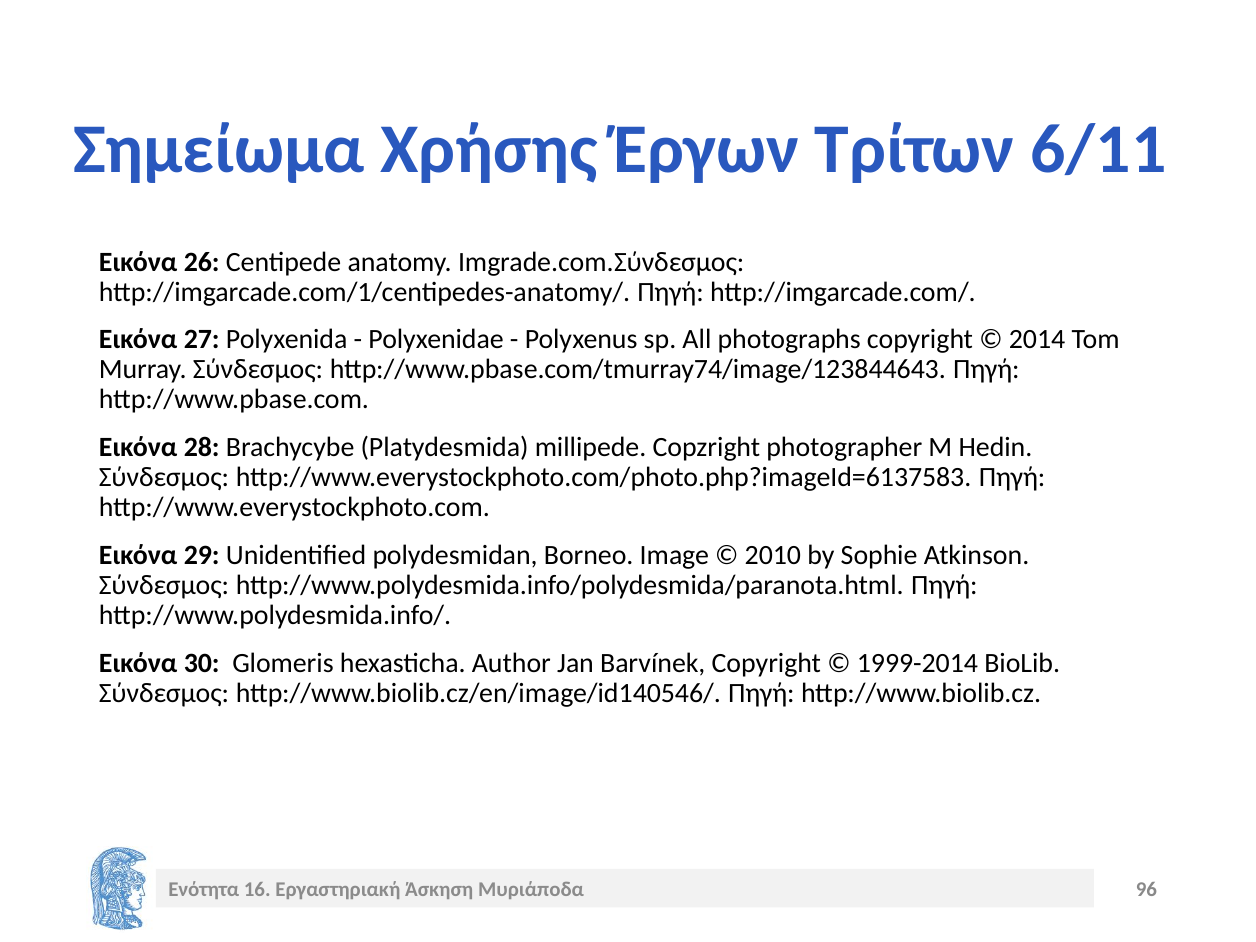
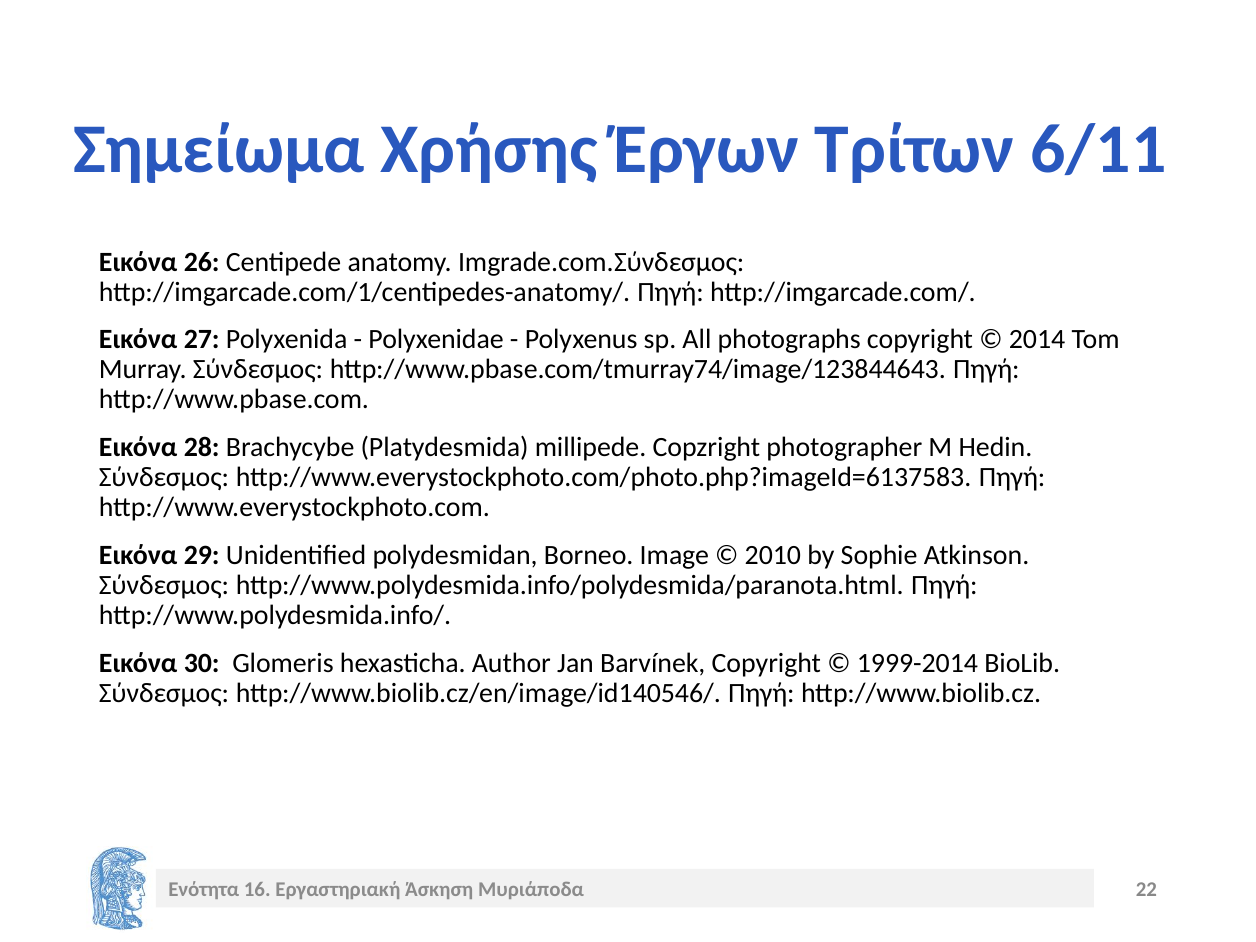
96: 96 -> 22
